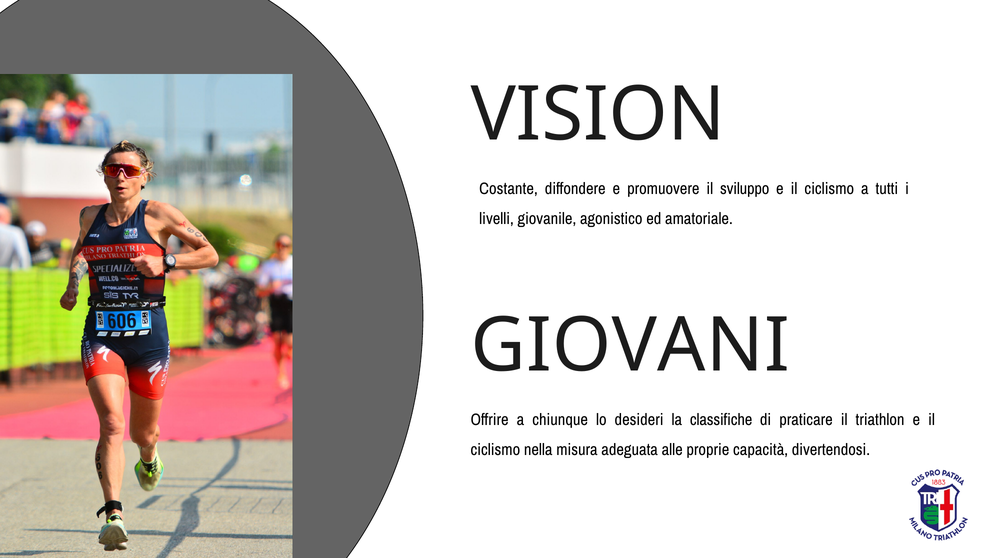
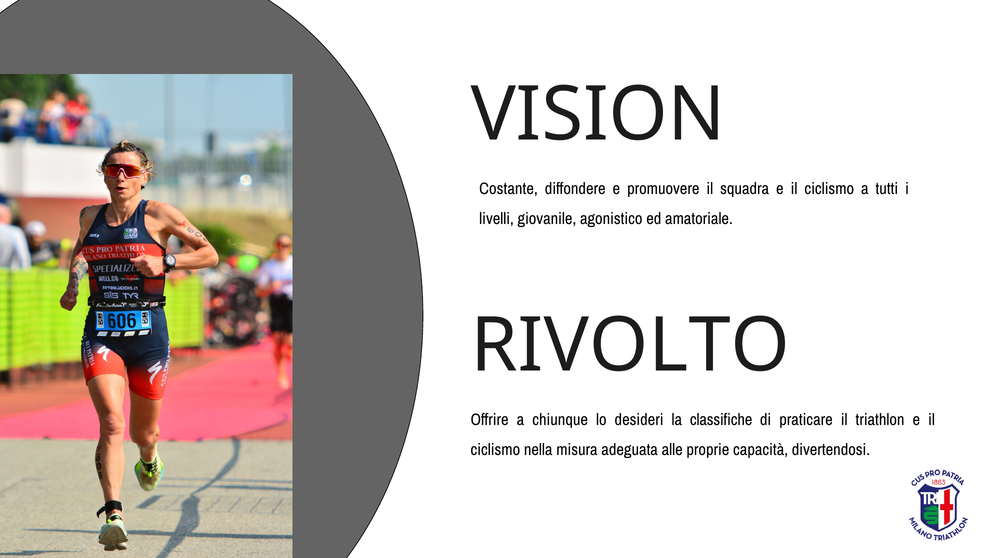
sviluppo: sviluppo -> squadra
GIOVANI: GIOVANI -> RIVOLTO
